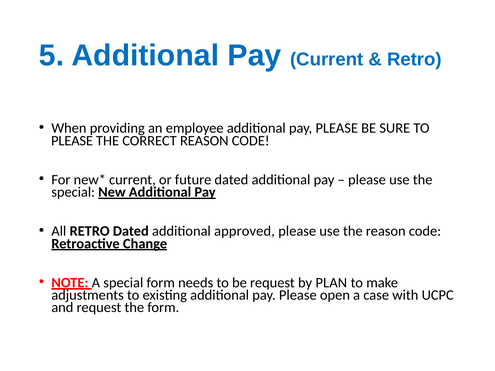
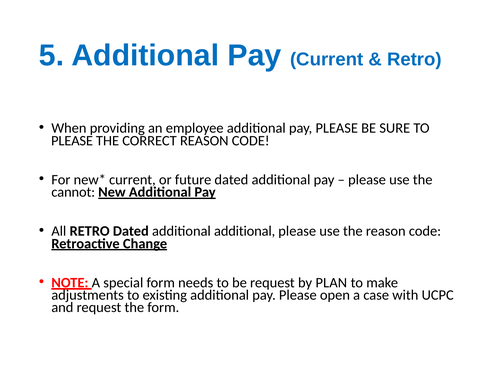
special at (73, 192): special -> cannot
additional approved: approved -> additional
